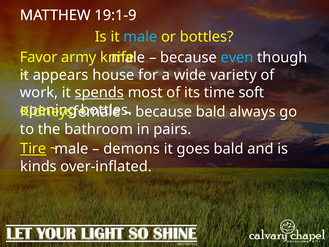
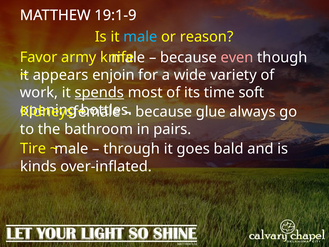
or bottles: bottles -> reason
even colour: light blue -> pink
house: house -> enjoin
because bald: bald -> glue
Tire underline: present -> none
demons: demons -> through
